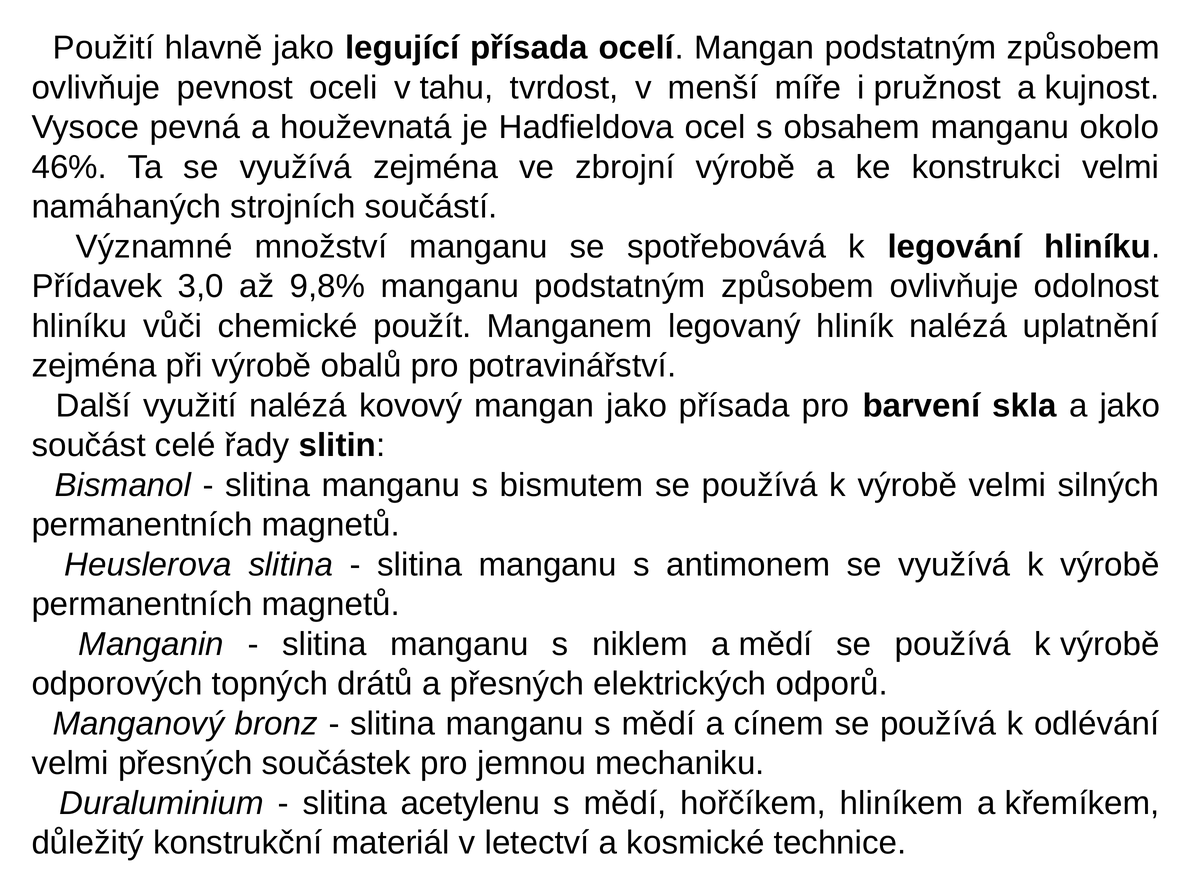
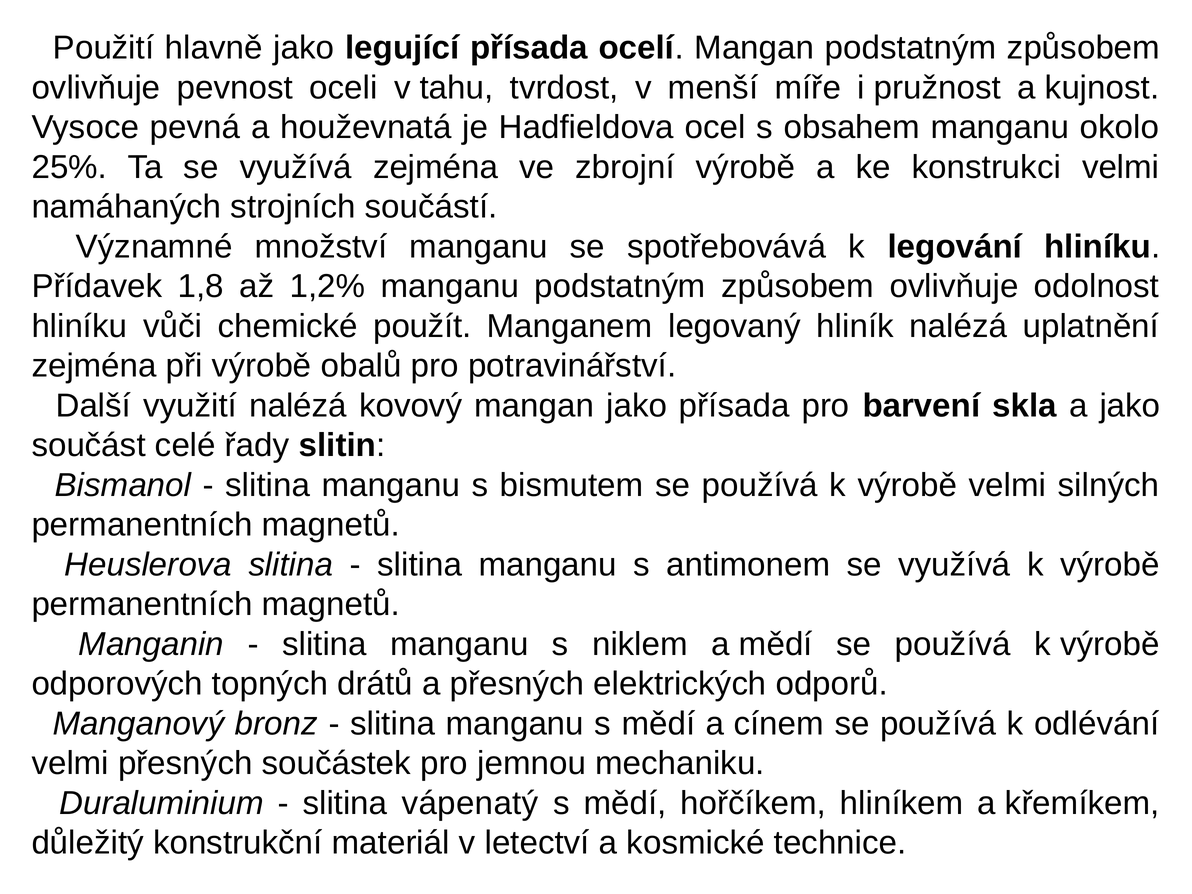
46%: 46% -> 25%
3,0: 3,0 -> 1,8
9,8%: 9,8% -> 1,2%
acetylenu: acetylenu -> vápenatý
